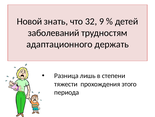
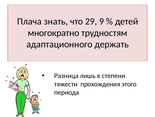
Новой: Новой -> Плача
32: 32 -> 29
заболеваний: заболеваний -> многократно
